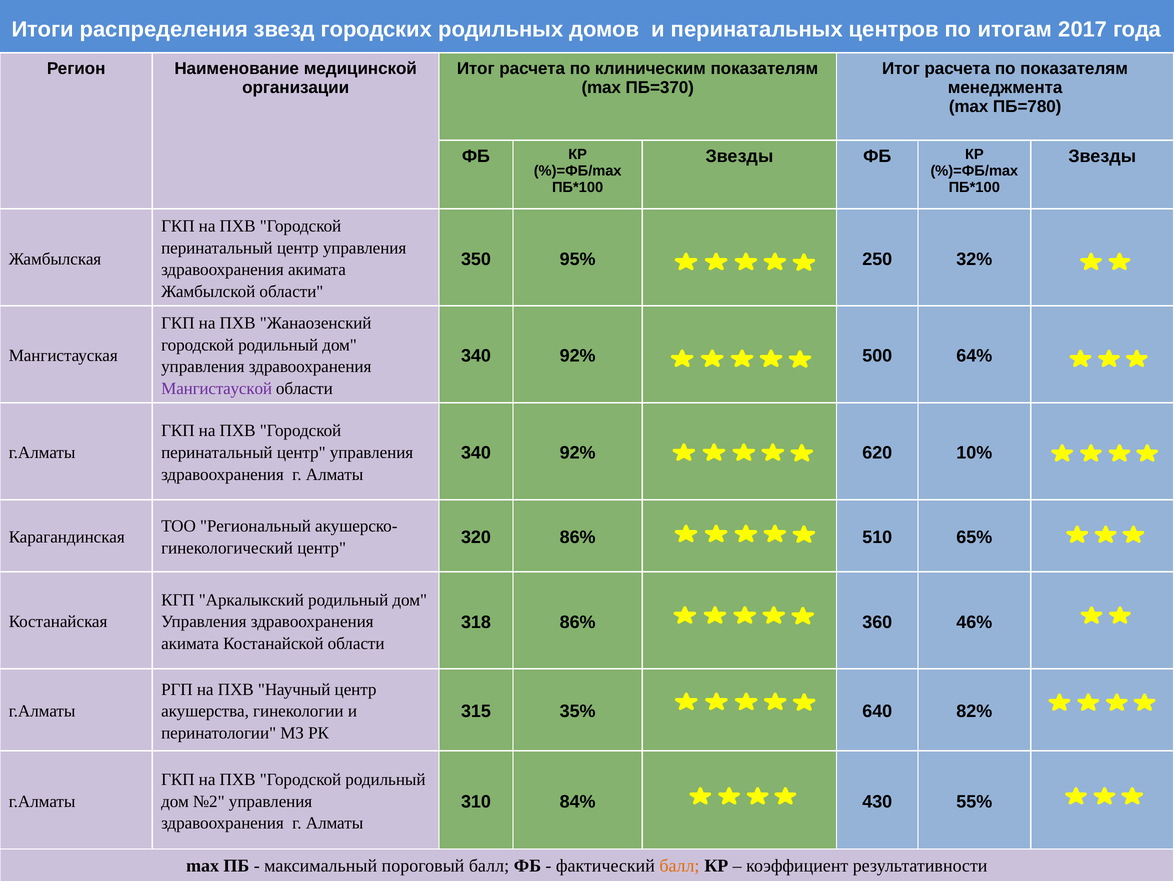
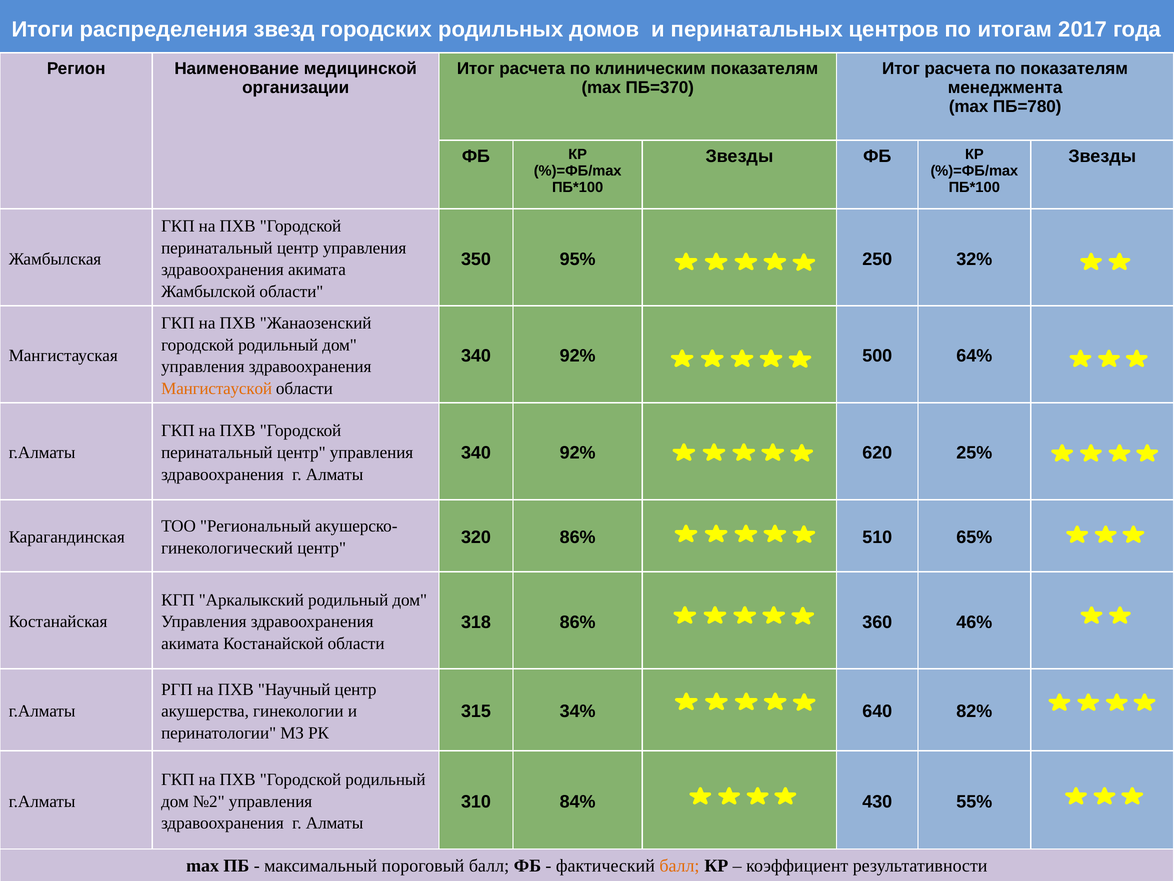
Мангистауской colour: purple -> orange
10%: 10% -> 25%
35%: 35% -> 34%
